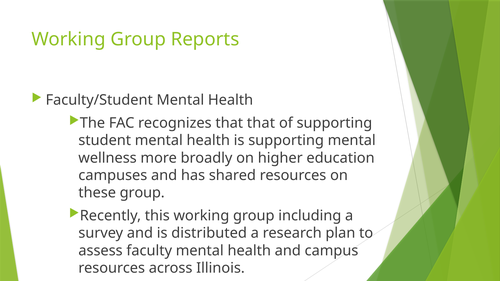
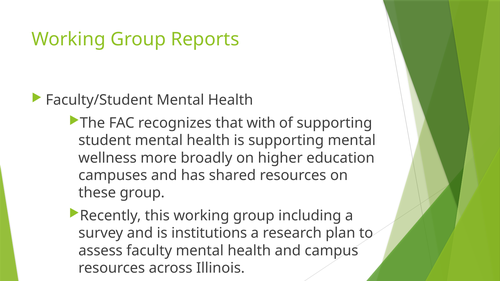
that that: that -> with
distributed: distributed -> institutions
